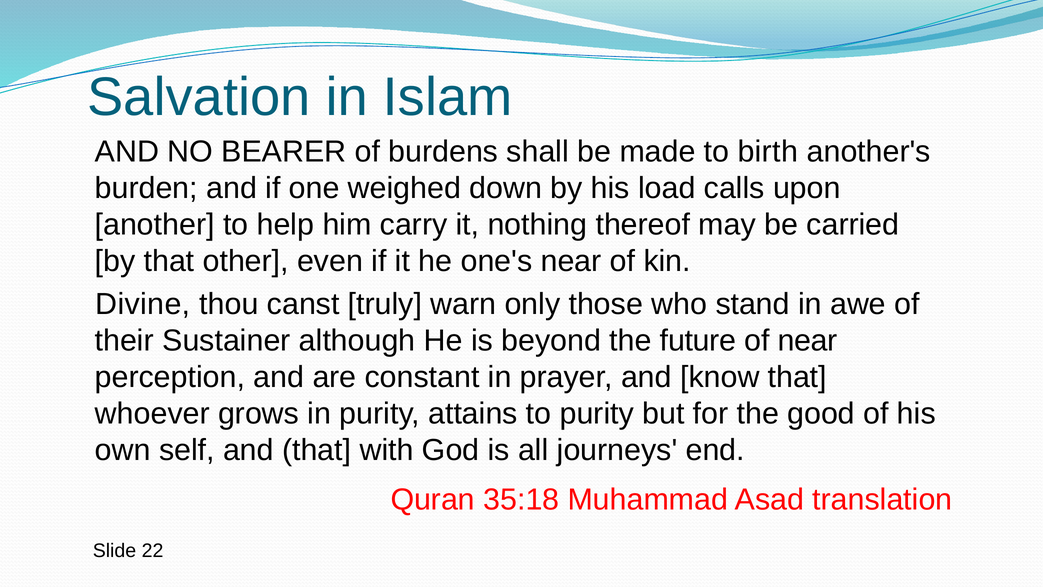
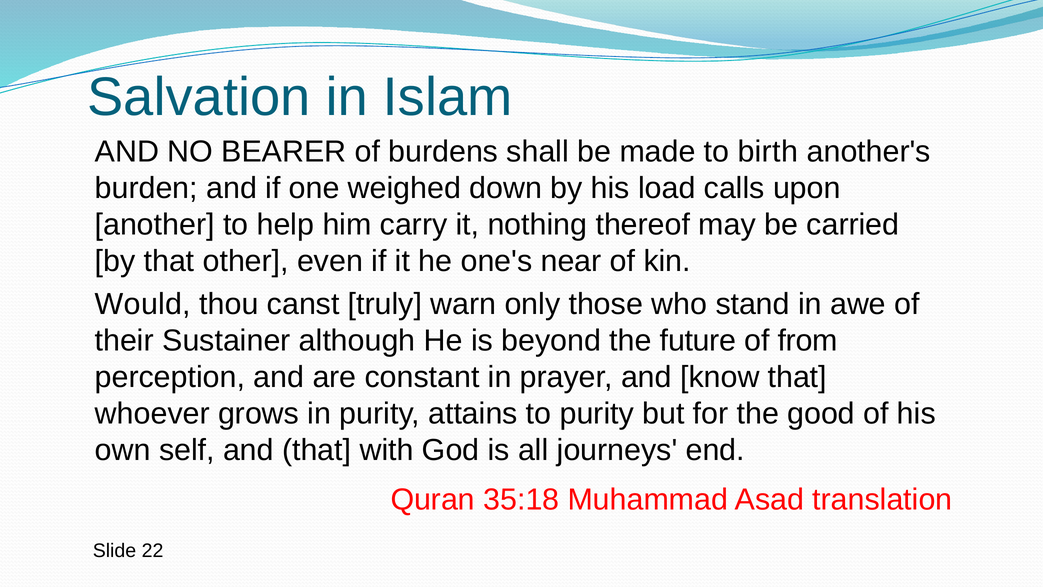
Divine: Divine -> Would
of near: near -> from
